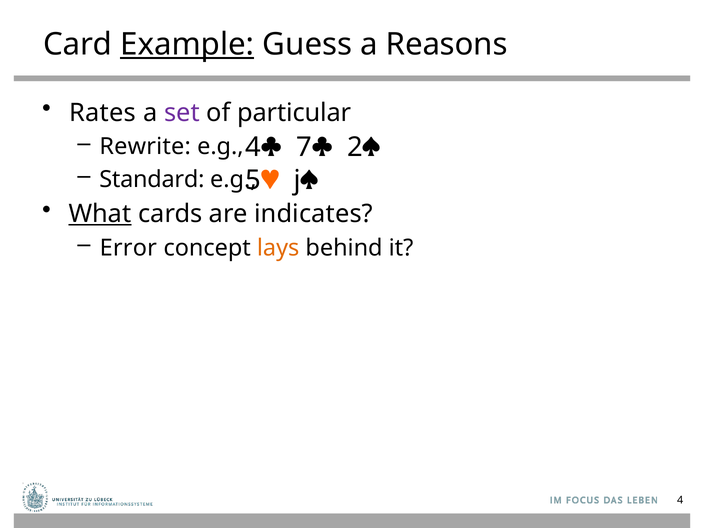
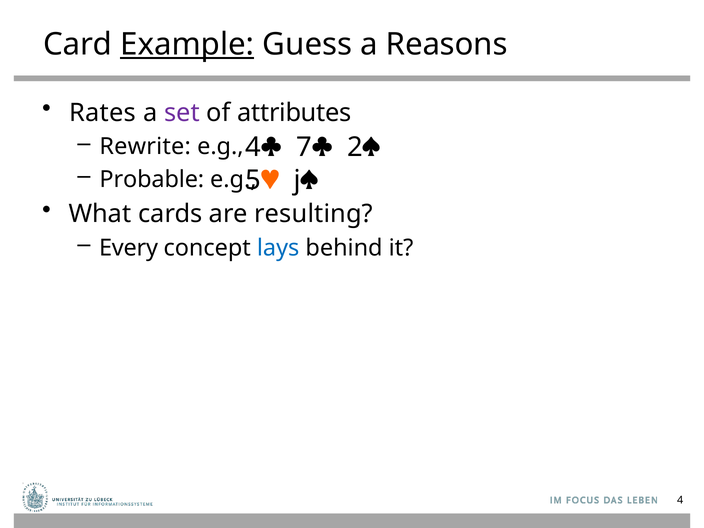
particular: particular -> attributes
Standard: Standard -> Probable
What underline: present -> none
indicates: indicates -> resulting
Error: Error -> Every
lays colour: orange -> blue
